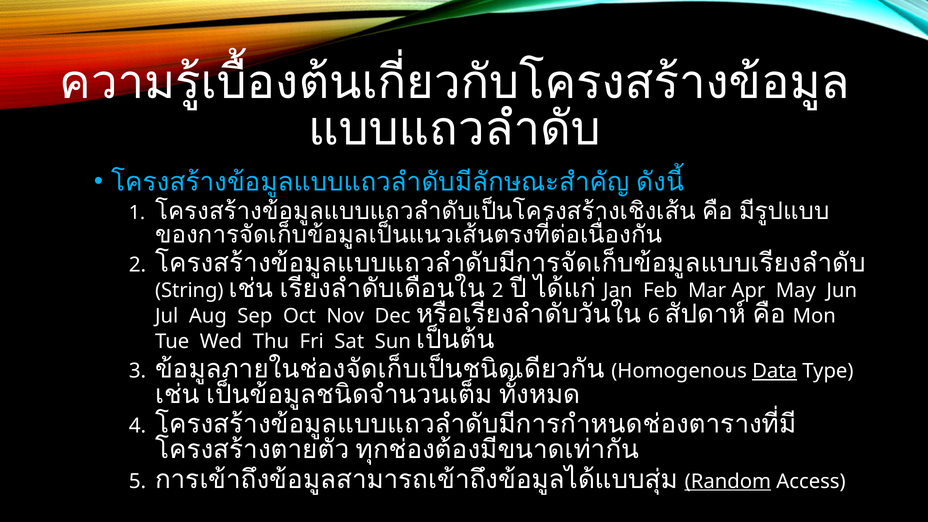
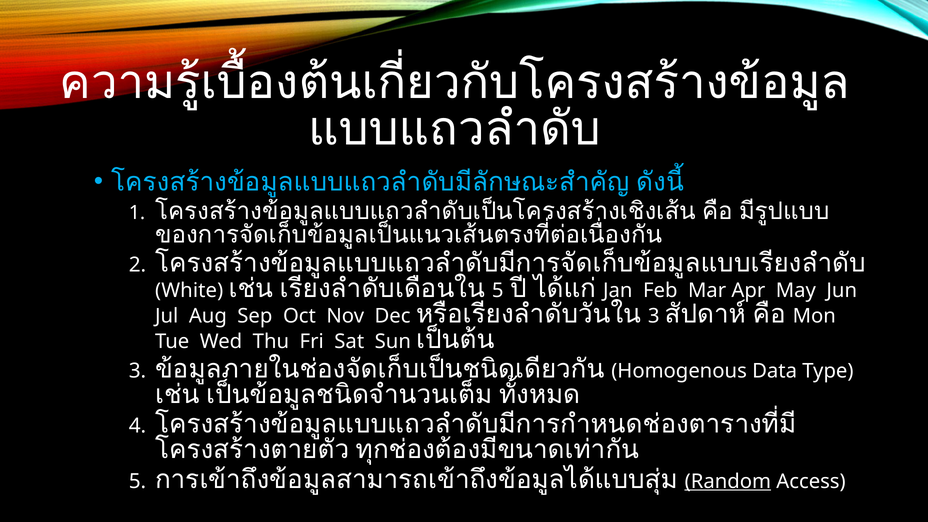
String: String -> White
2 at (498, 291): 2 -> 5
6 at (654, 316): 6 -> 3
Data underline: present -> none
